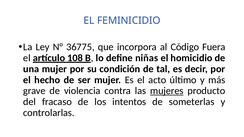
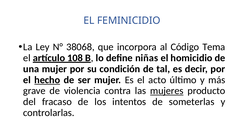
36775: 36775 -> 38068
Fuera: Fuera -> Tema
hecho underline: none -> present
